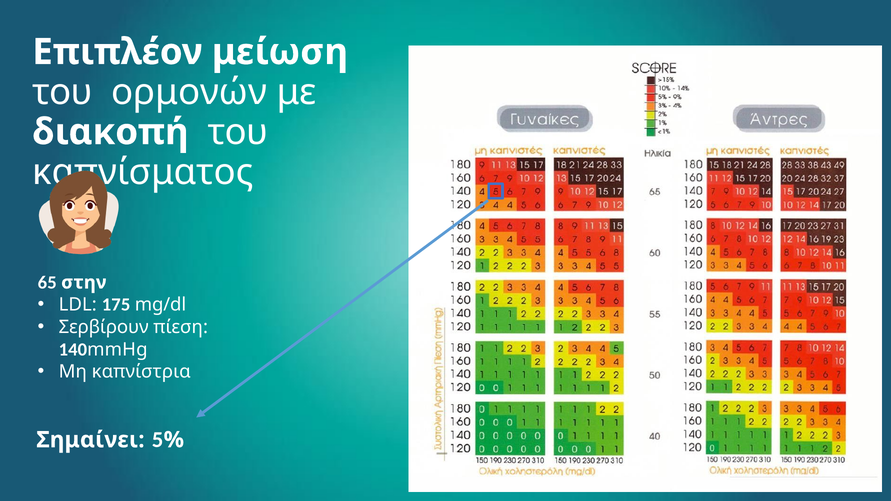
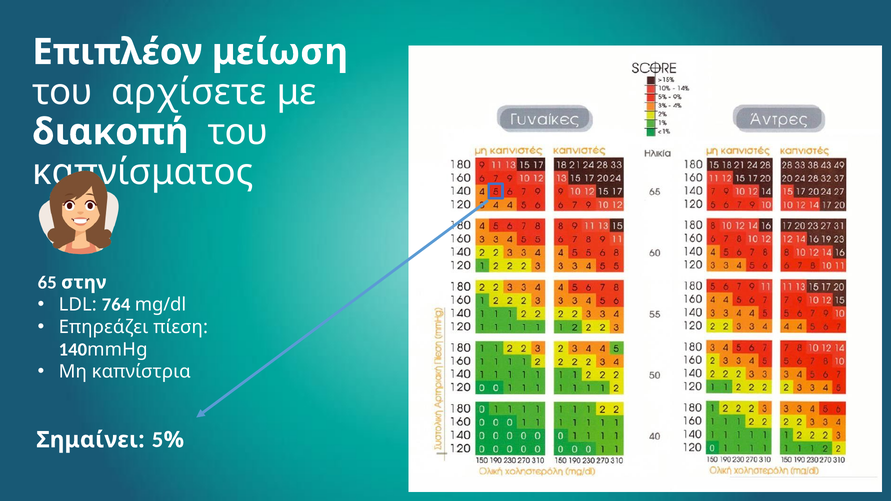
ορμονών: ορμονών -> αρχίσετε
175: 175 -> 764
Σερβίρουν: Σερβίρουν -> Επηρεάζει
